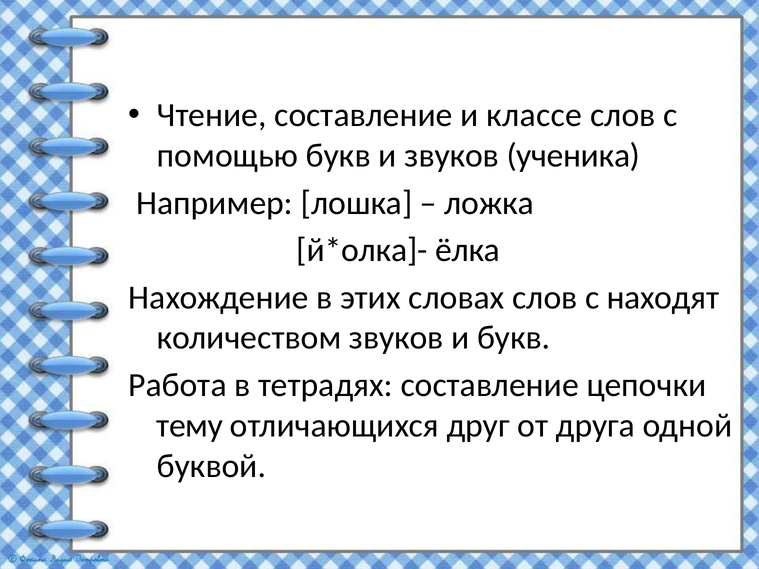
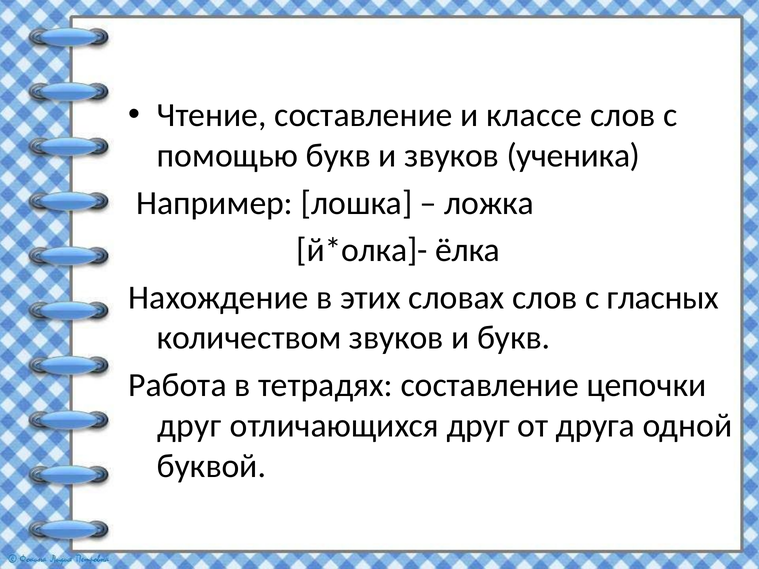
находят: находят -> гласных
тему at (190, 426): тему -> друг
